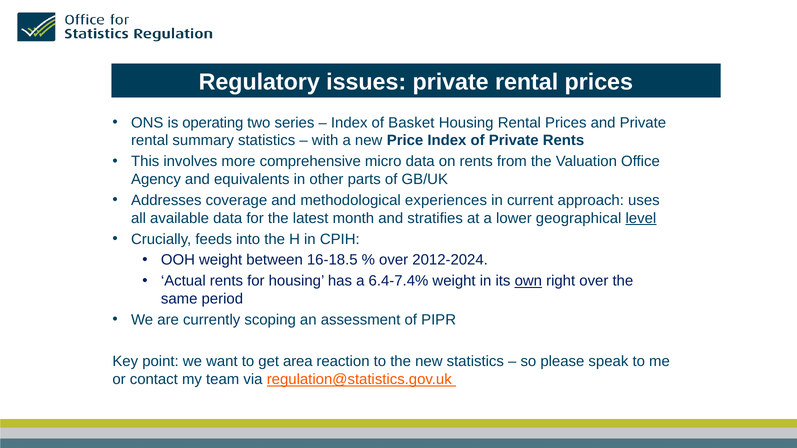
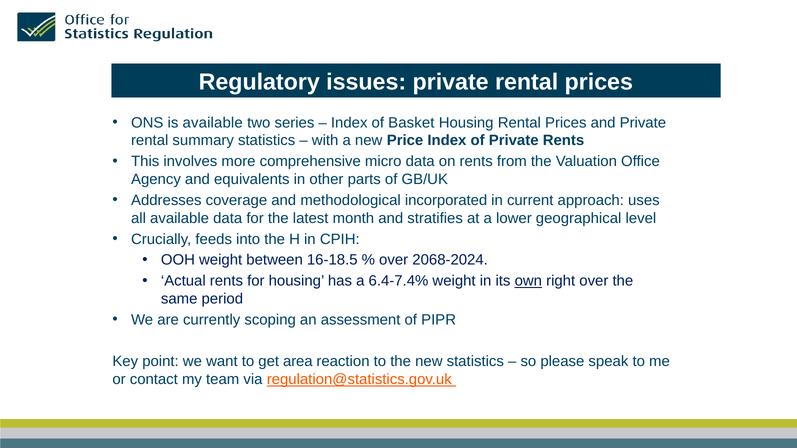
is operating: operating -> available
experiences: experiences -> incorporated
level underline: present -> none
2012-2024: 2012-2024 -> 2068-2024
